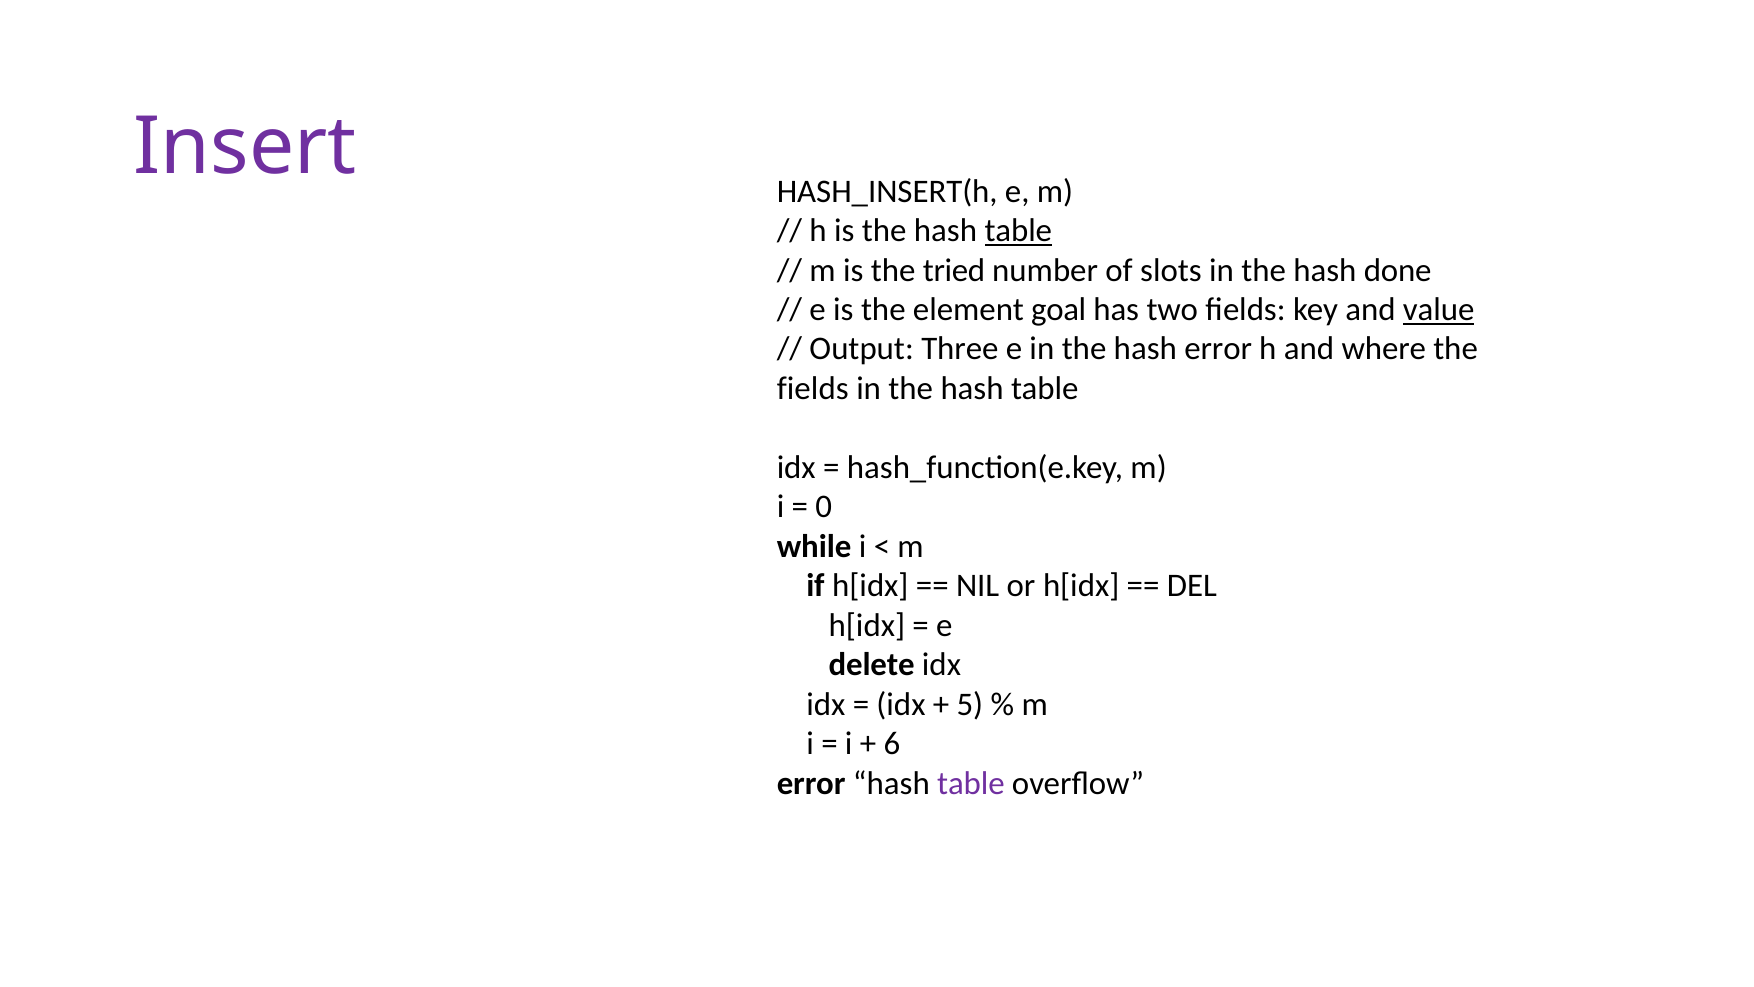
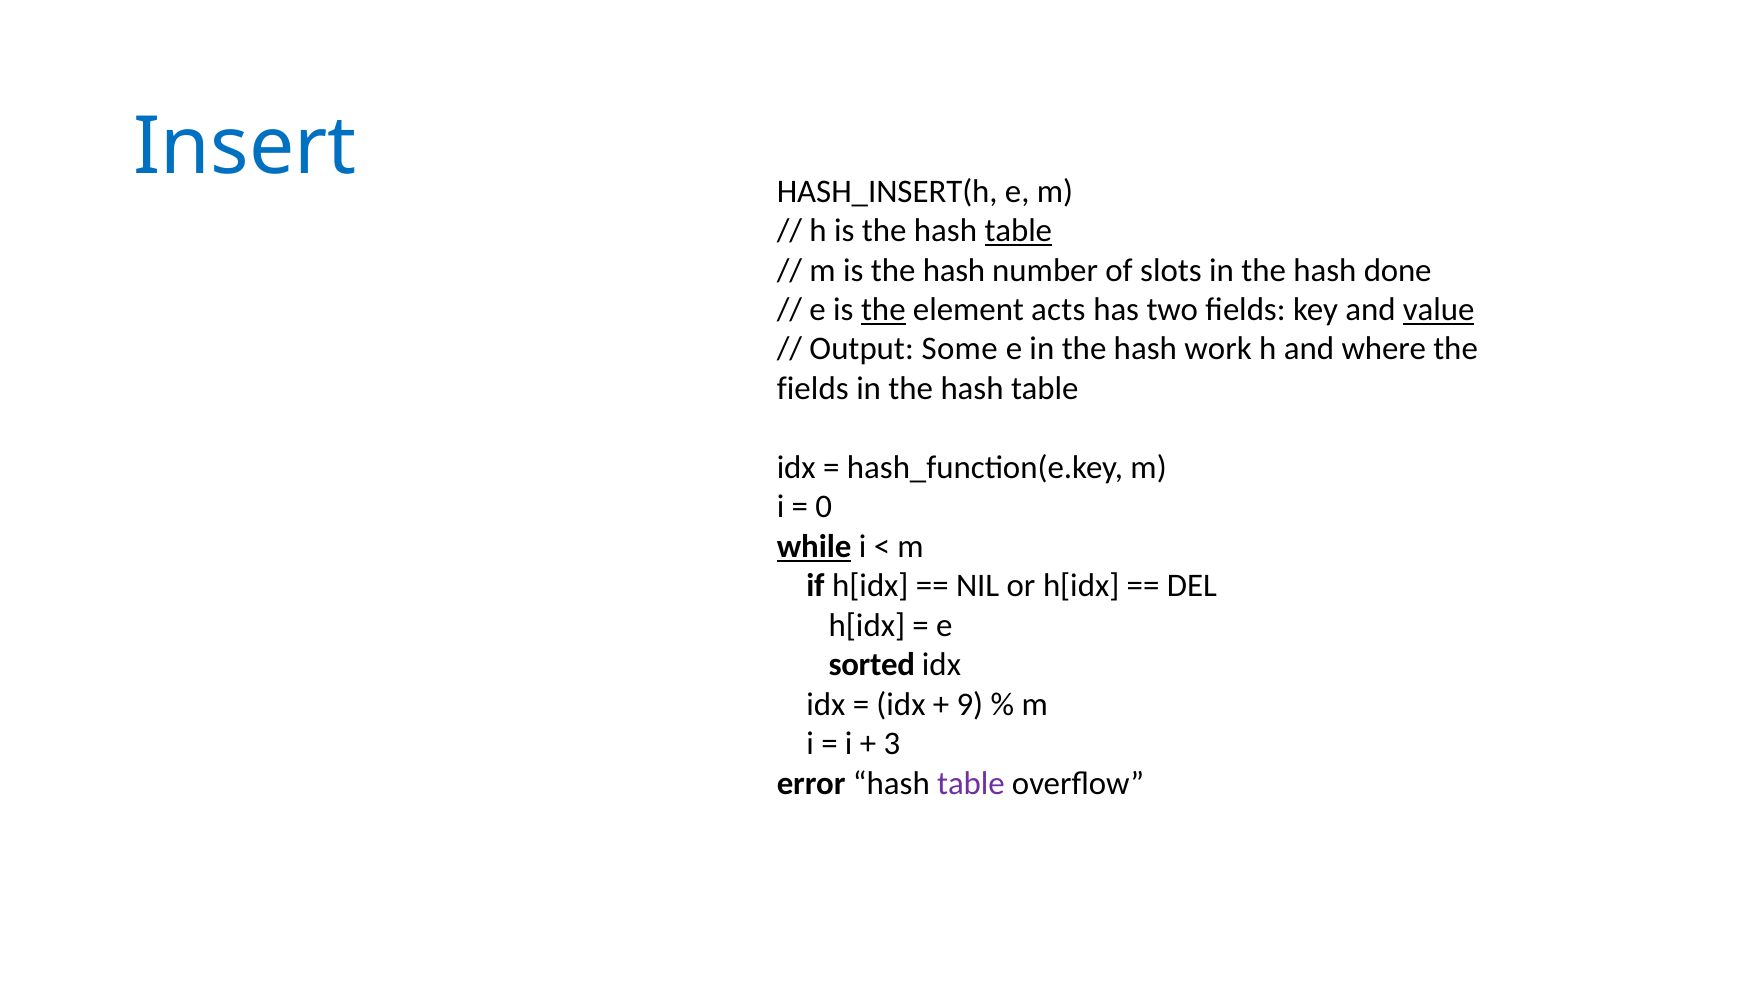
Insert colour: purple -> blue
m is the tried: tried -> hash
the at (883, 310) underline: none -> present
goal: goal -> acts
Three: Three -> Some
hash error: error -> work
while underline: none -> present
delete: delete -> sorted
5: 5 -> 9
6: 6 -> 3
